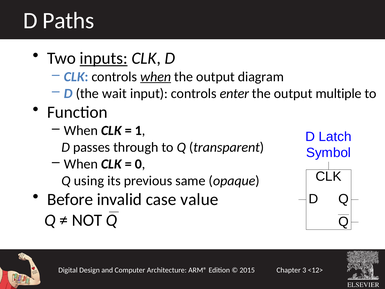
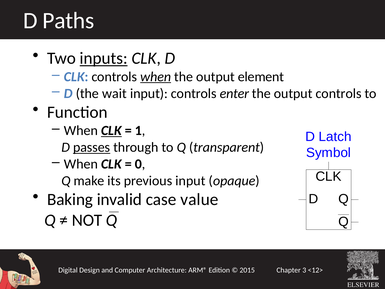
diagram: diagram -> element
output multiple: multiple -> controls
CLK at (111, 131) underline: none -> present
passes underline: none -> present
using: using -> make
previous same: same -> input
Before: Before -> Baking
